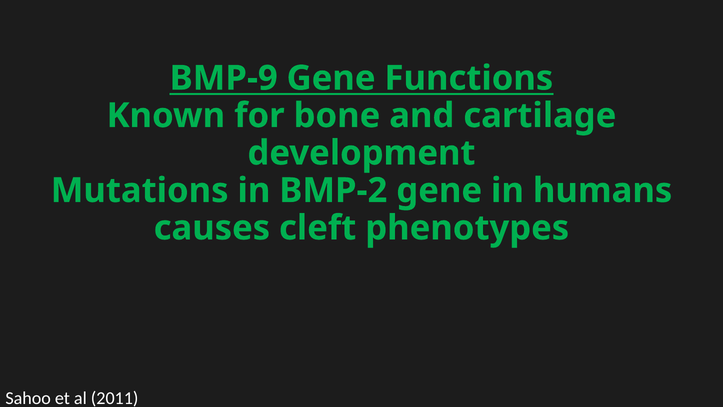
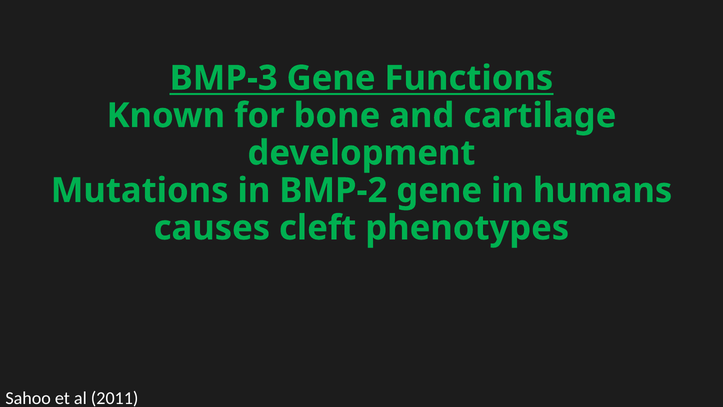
BMP-9: BMP-9 -> BMP-3
